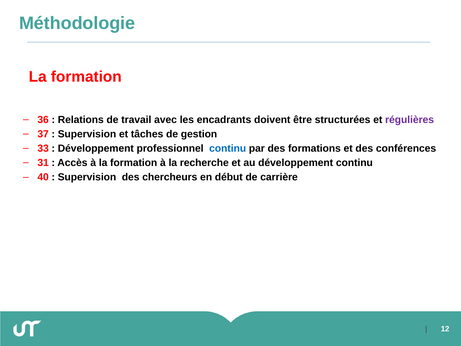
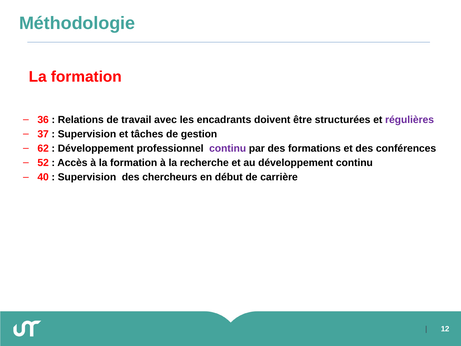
33: 33 -> 62
continu at (228, 148) colour: blue -> purple
31: 31 -> 52
